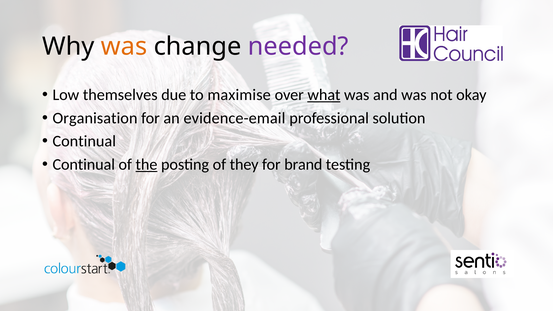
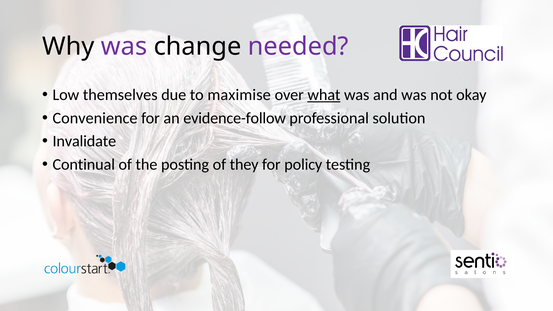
was at (124, 46) colour: orange -> purple
Organisation: Organisation -> Convenience
evidence-email: evidence-email -> evidence-follow
Continual at (84, 141): Continual -> Invalidate
the underline: present -> none
brand: brand -> policy
